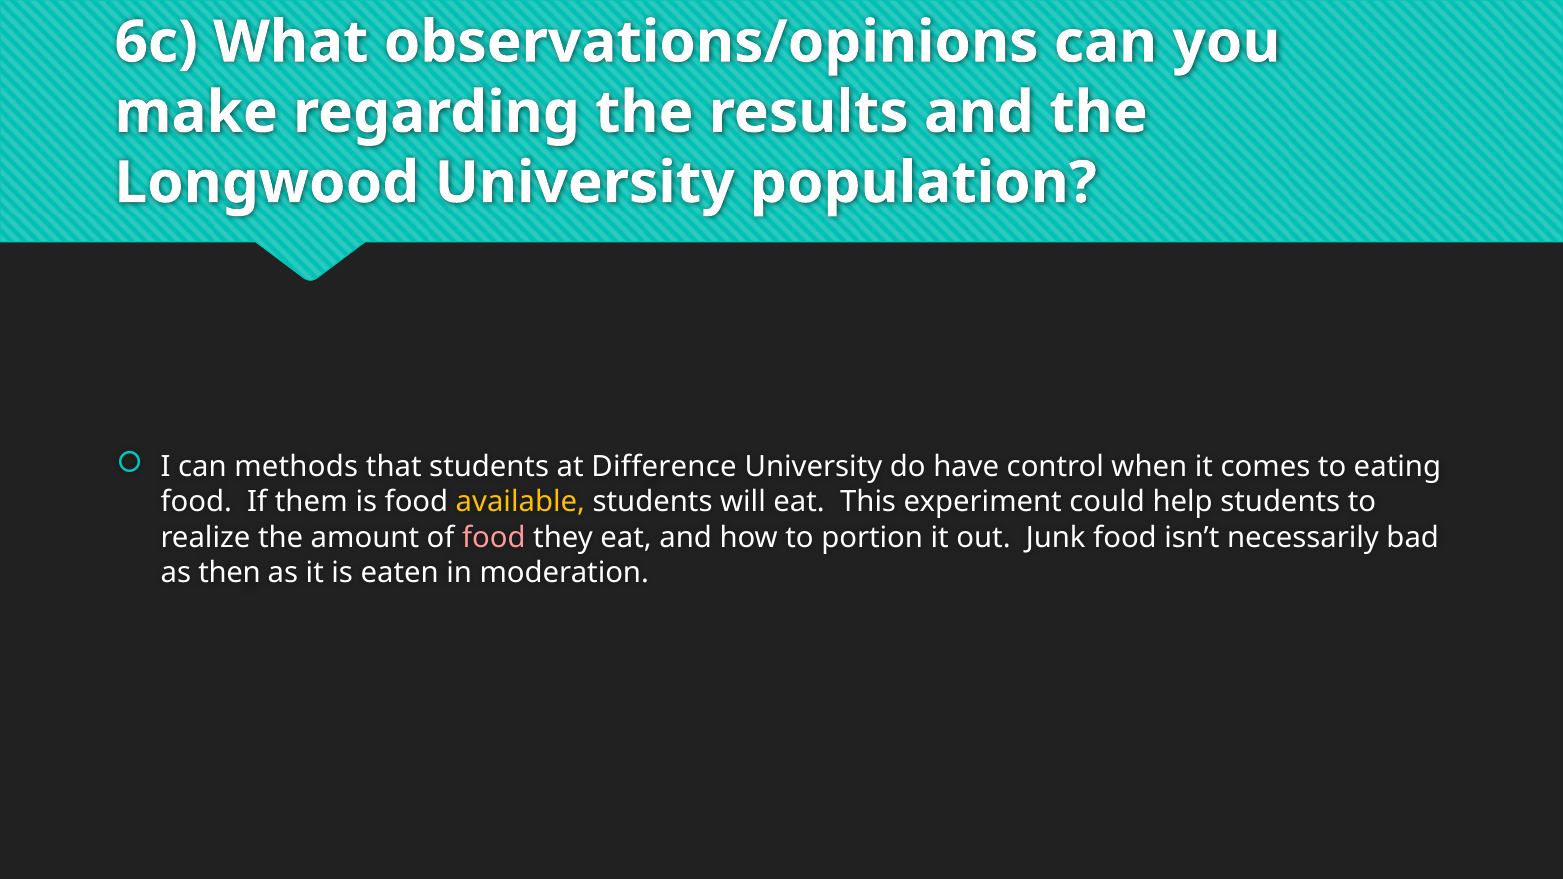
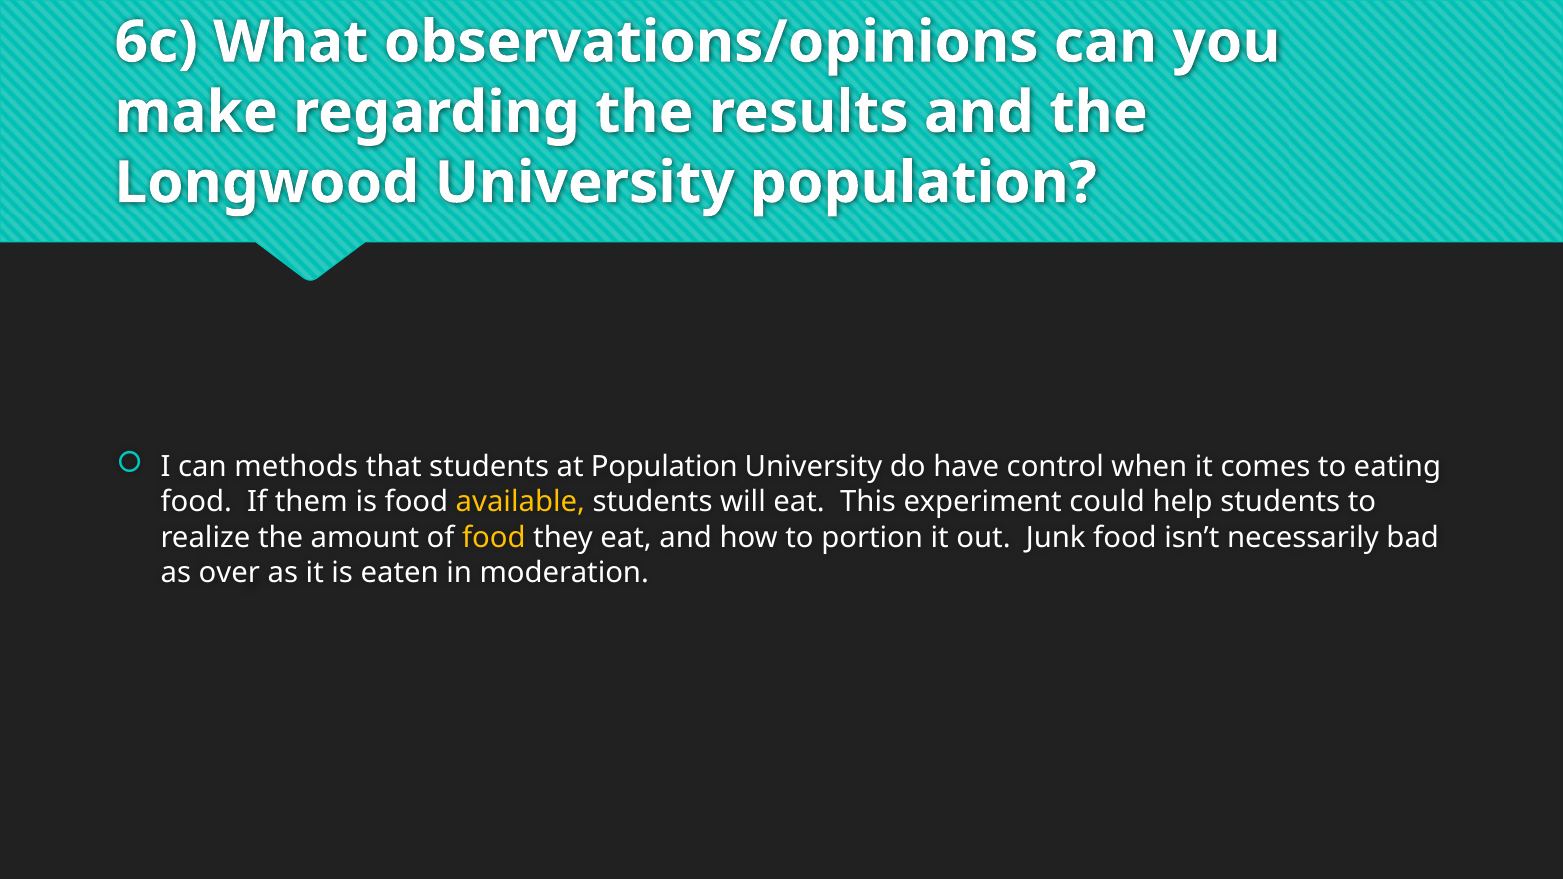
at Difference: Difference -> Population
food at (494, 538) colour: pink -> yellow
then: then -> over
